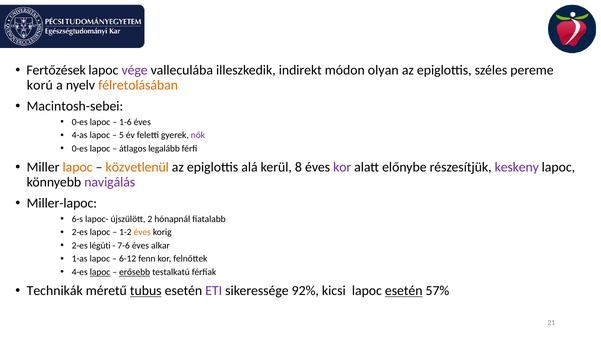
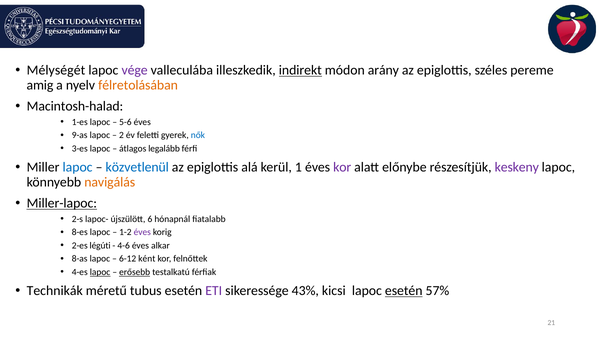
Fertőzések: Fertőzések -> Mélységét
indirekt underline: none -> present
olyan: olyan -> arány
korú: korú -> amig
Macintosh-sebei: Macintosh-sebei -> Macintosh-halad
0-es at (80, 122): 0-es -> 1-es
1-6: 1-6 -> 5-6
4-as: 4-as -> 9-as
5: 5 -> 2
nők colour: purple -> blue
0-es at (80, 149): 0-es -> 3-es
lapoc at (78, 167) colour: orange -> blue
közvetlenül colour: orange -> blue
8: 8 -> 1
navigálás colour: purple -> orange
Miller-lapoc underline: none -> present
6-s: 6-s -> 2-s
2: 2 -> 6
2-es at (80, 232): 2-es -> 8-es
éves at (142, 232) colour: orange -> purple
7-6: 7-6 -> 4-6
1-as: 1-as -> 8-as
fenn: fenn -> ként
tubus underline: present -> none
92%: 92% -> 43%
